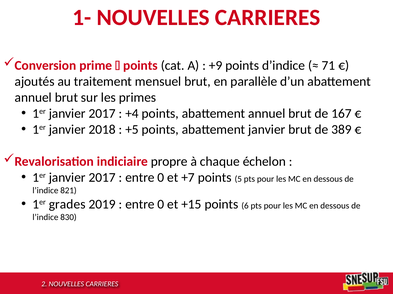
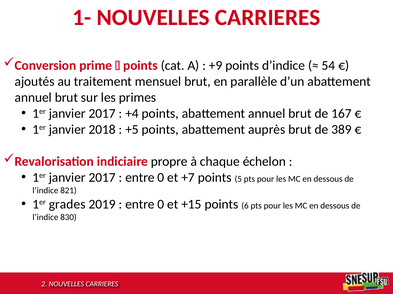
71: 71 -> 54
abattement janvier: janvier -> auprès
